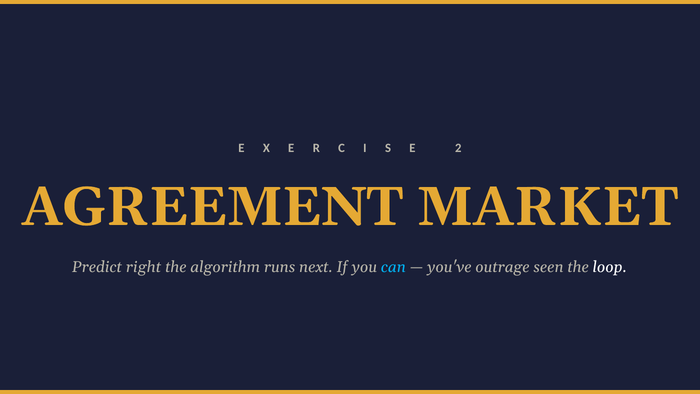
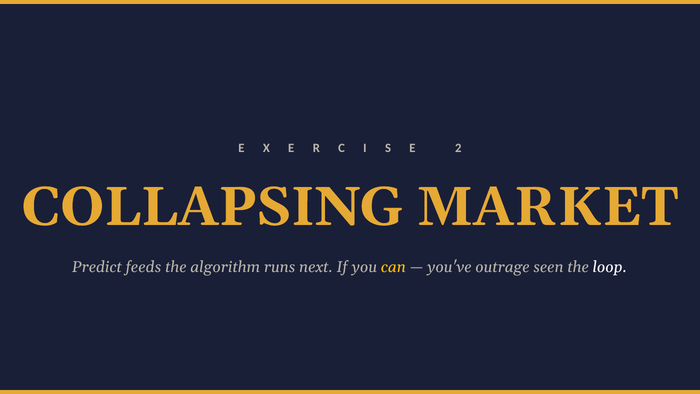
AGREEMENT: AGREEMENT -> COLLAPSING
right: right -> feeds
can colour: light blue -> yellow
